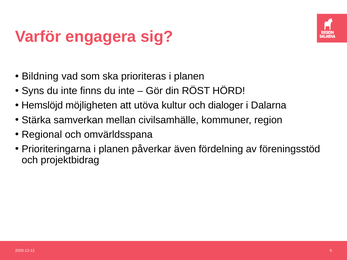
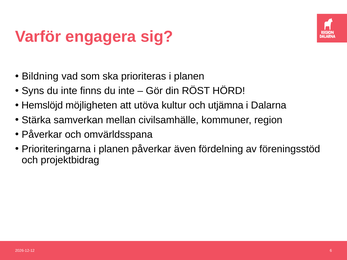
dialoger: dialoger -> utjämna
Regional at (42, 135): Regional -> Påverkar
